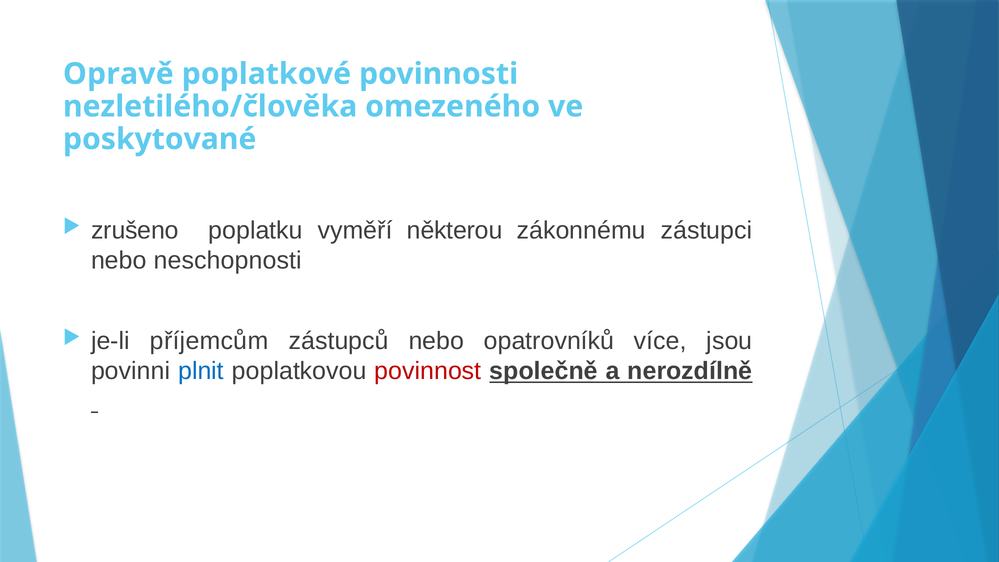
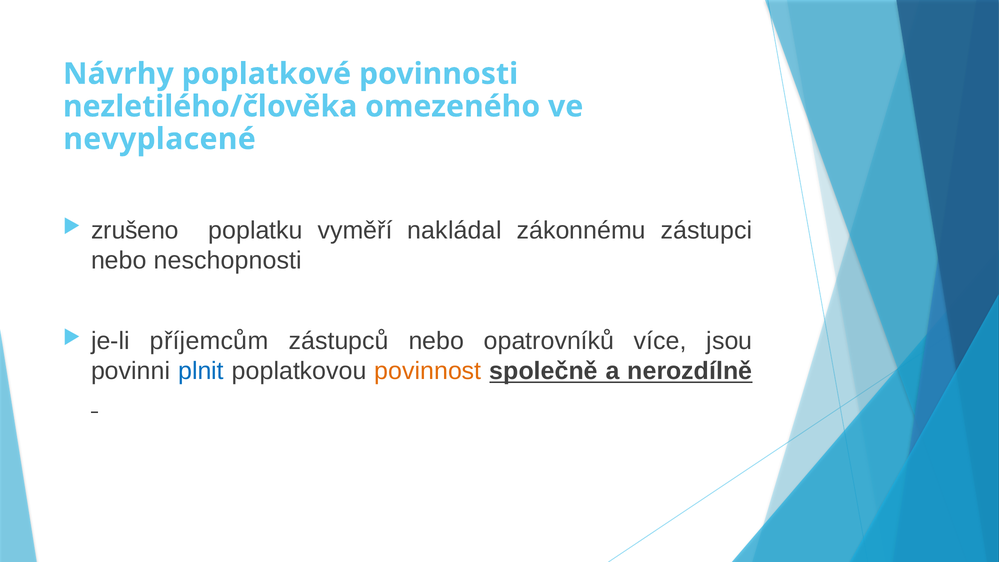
Opravě: Opravě -> Návrhy
poskytované: poskytované -> nevyplacené
některou: některou -> nakládal
povinnost colour: red -> orange
